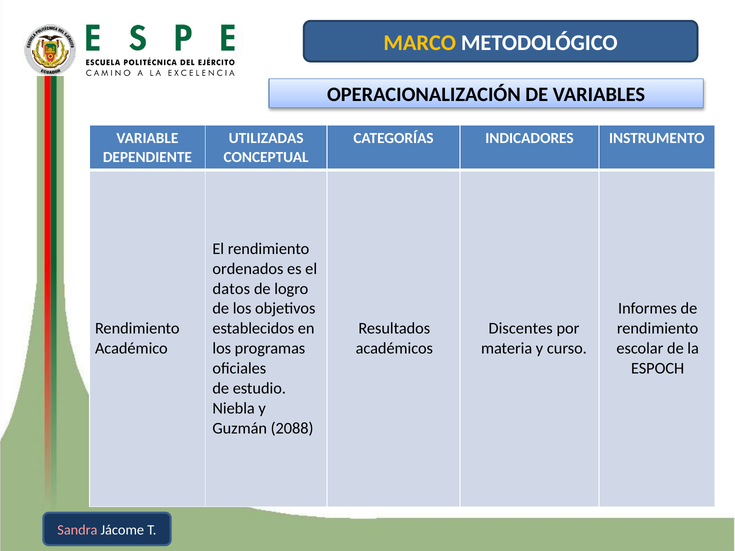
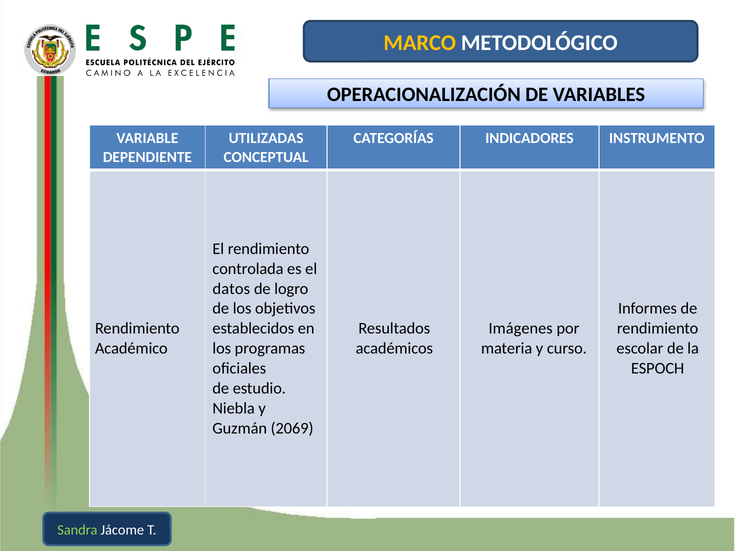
ordenados: ordenados -> controlada
Discentes: Discentes -> Imágenes
2088: 2088 -> 2069
Sandra colour: pink -> light green
